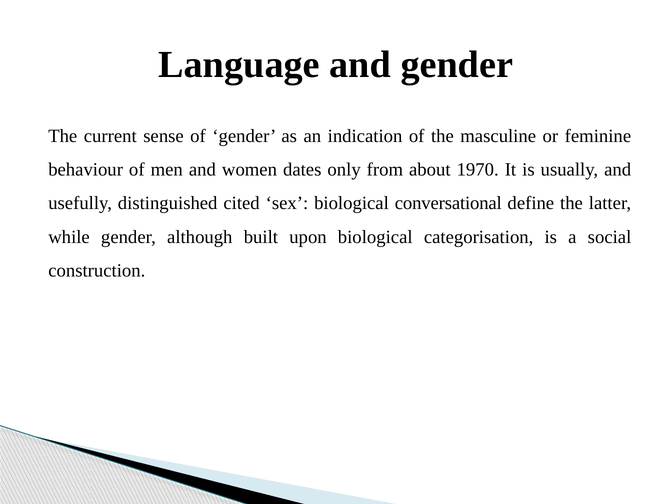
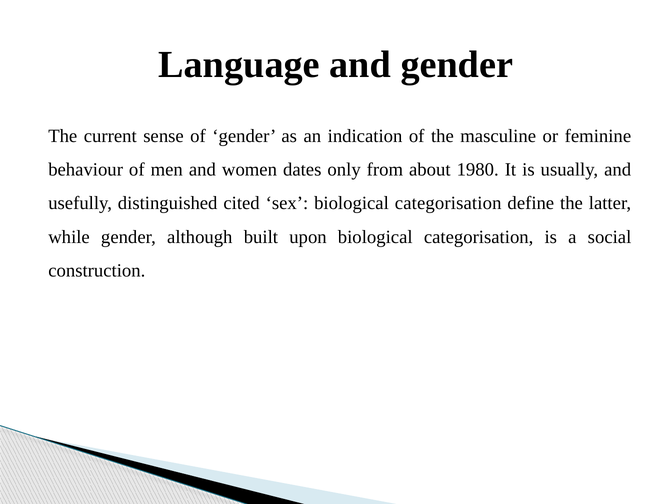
1970: 1970 -> 1980
sex biological conversational: conversational -> categorisation
